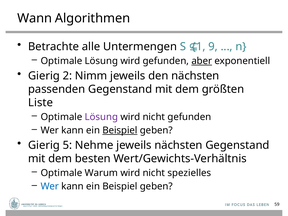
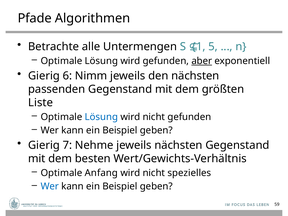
Wann: Wann -> Pfade
9: 9 -> 5
2: 2 -> 6
Lösung at (101, 117) colour: purple -> blue
Beispiel at (120, 130) underline: present -> none
5: 5 -> 7
Warum: Warum -> Anfang
